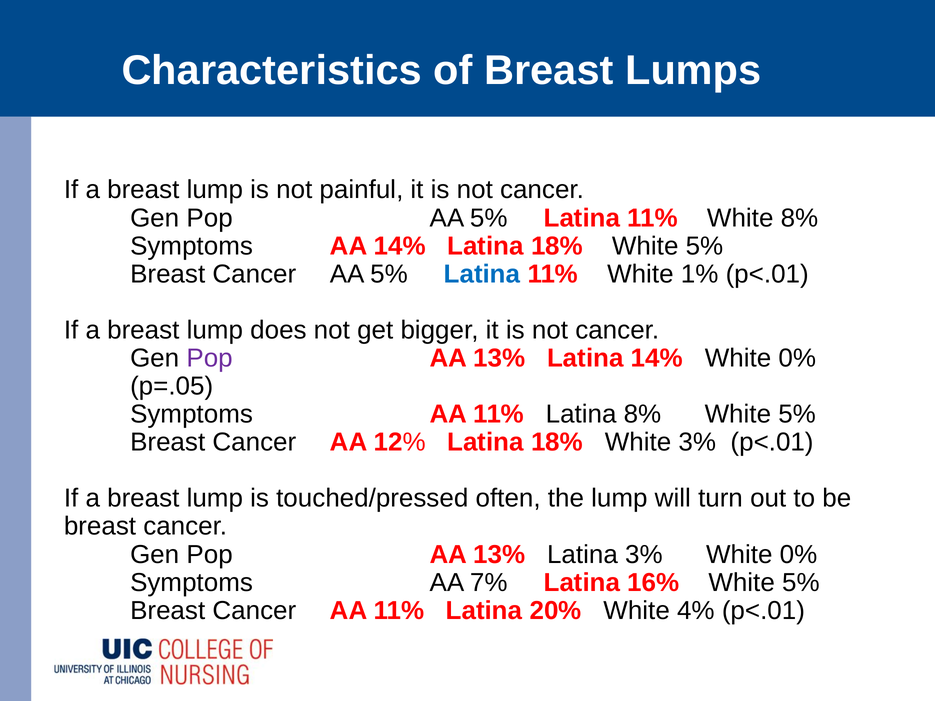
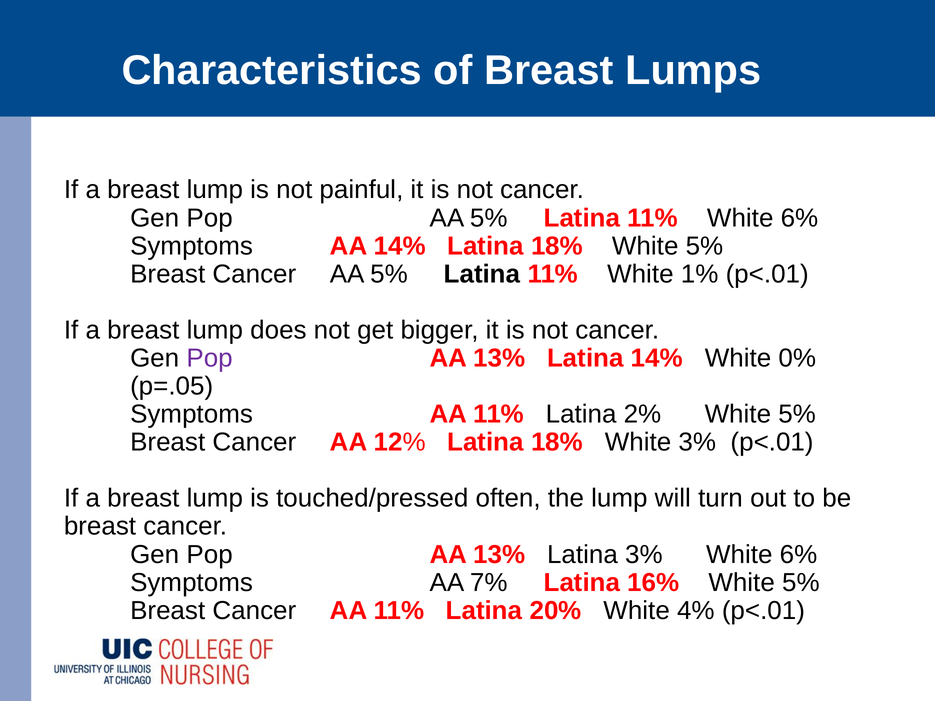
11% White 8%: 8% -> 6%
Latina at (482, 274) colour: blue -> black
Latina 8%: 8% -> 2%
3% White 0%: 0% -> 6%
